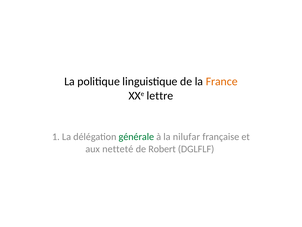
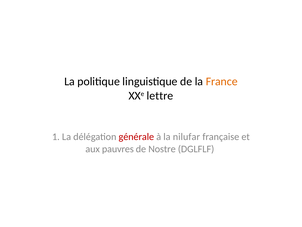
générale colour: green -> red
netteté: netteté -> pauvres
Robert: Robert -> Nostre
